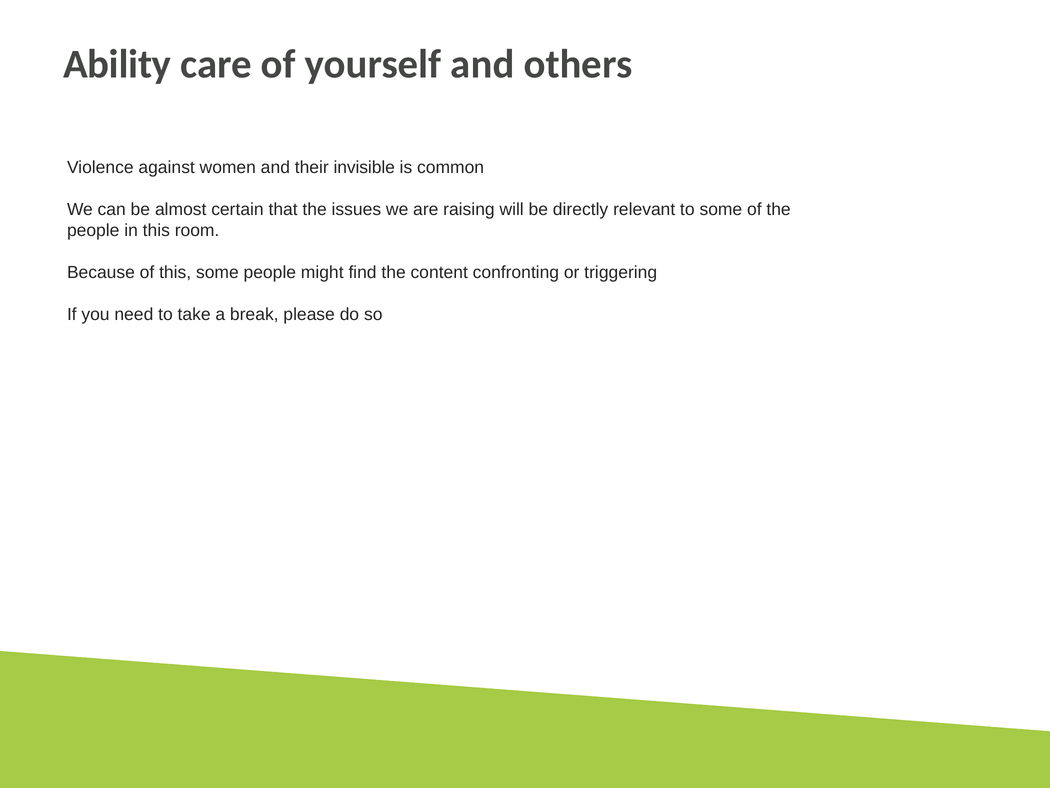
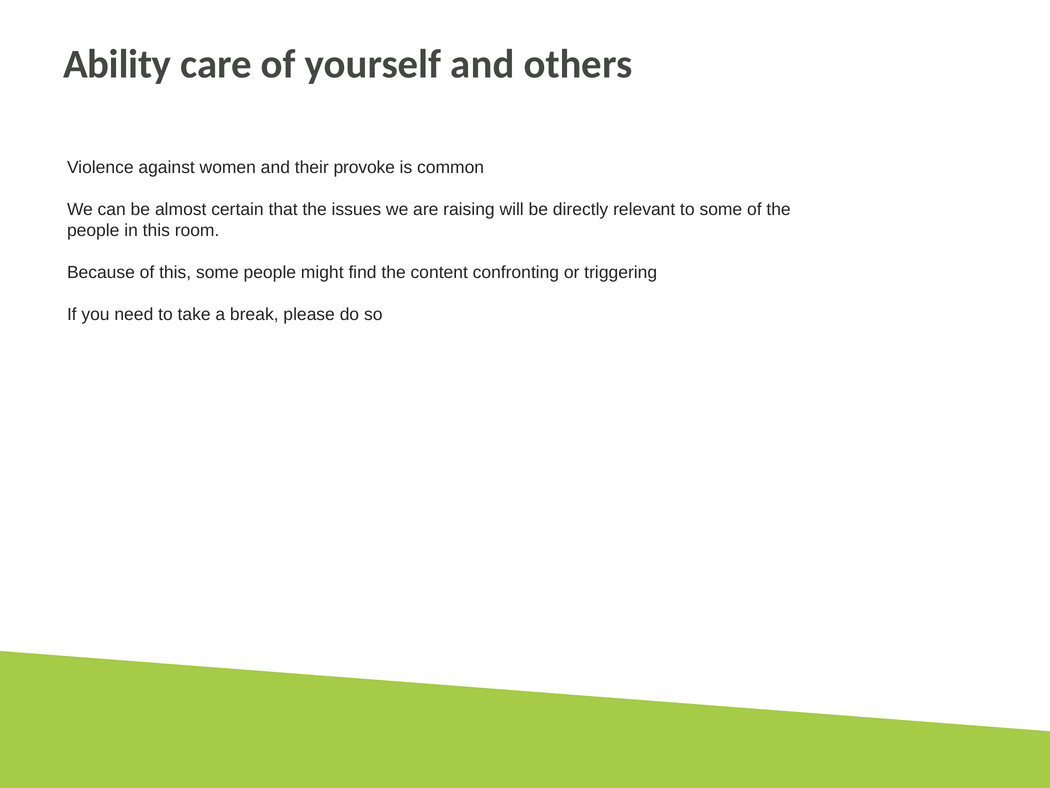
invisible: invisible -> provoke
